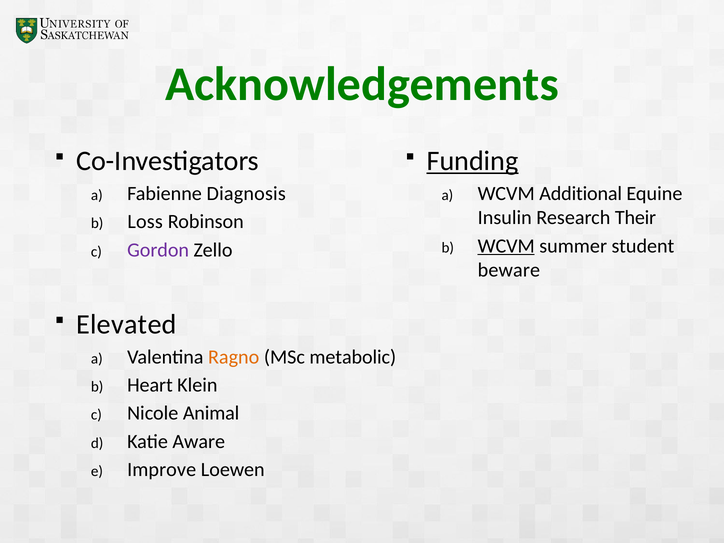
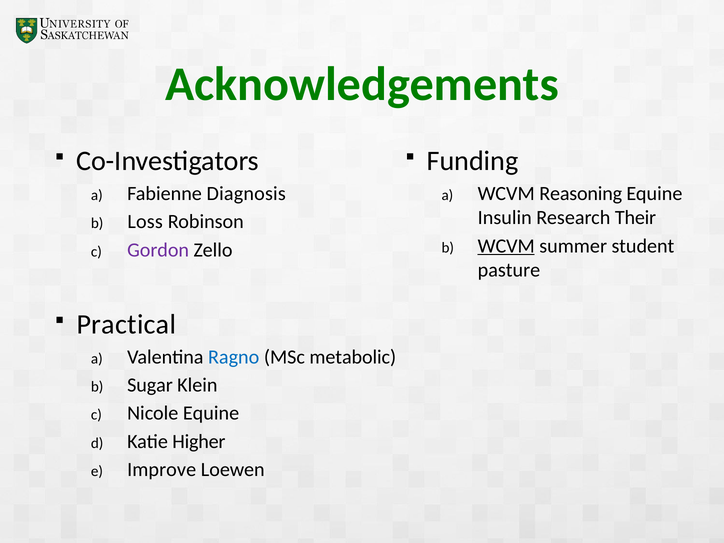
Funding underline: present -> none
Additional: Additional -> Reasoning
beware: beware -> pasture
Elevated: Elevated -> Practical
Ragno colour: orange -> blue
Heart: Heart -> Sugar
Nicole Animal: Animal -> Equine
Aware: Aware -> Higher
